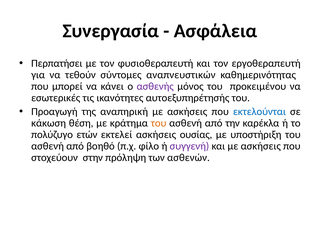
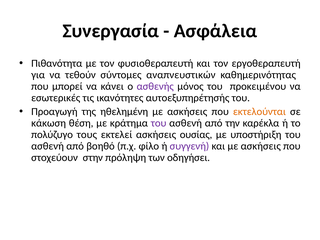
Περπατήσει: Περπατήσει -> Πιθανότητα
αναπηρική: αναπηρική -> ηθελημένη
εκτελούνται colour: blue -> orange
του at (159, 123) colour: orange -> purple
ετών: ετών -> τους
ασθενών: ασθενών -> οδηγήσει
